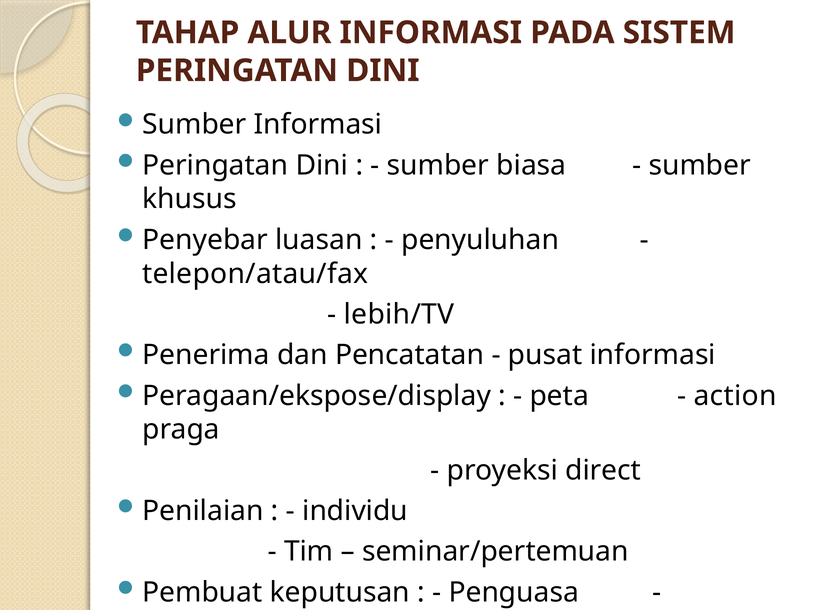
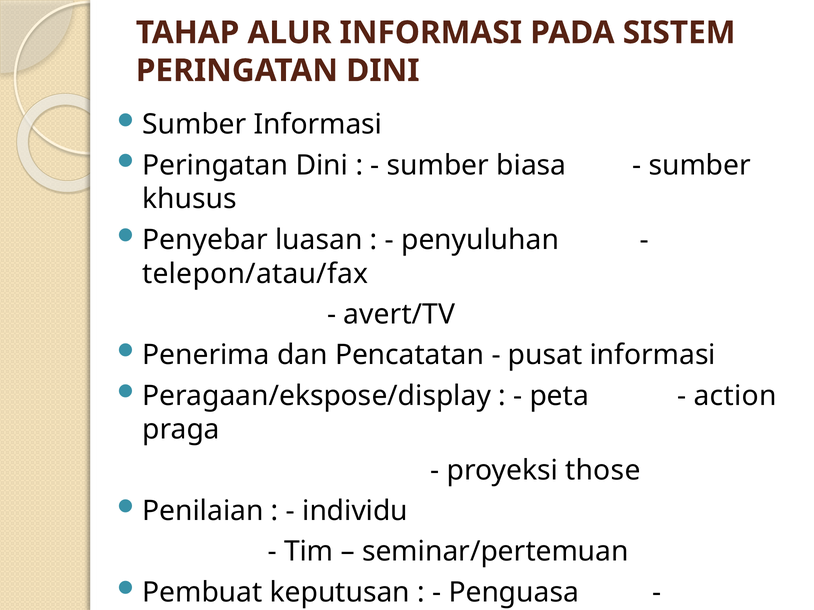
lebih/TV: lebih/TV -> avert/TV
direct: direct -> those
